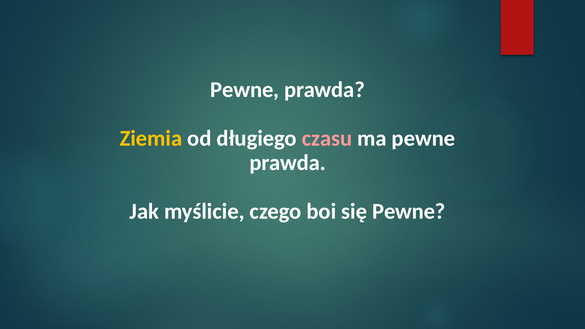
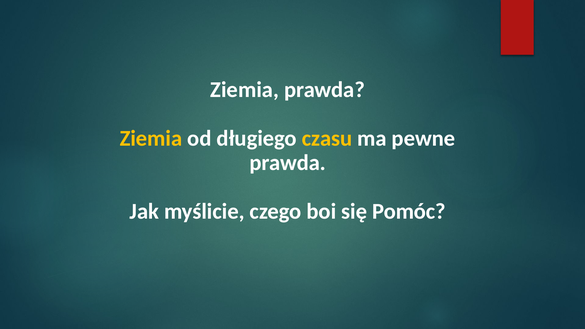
Pewne at (245, 90): Pewne -> Ziemia
czasu colour: pink -> yellow
się Pewne: Pewne -> Pomóc
